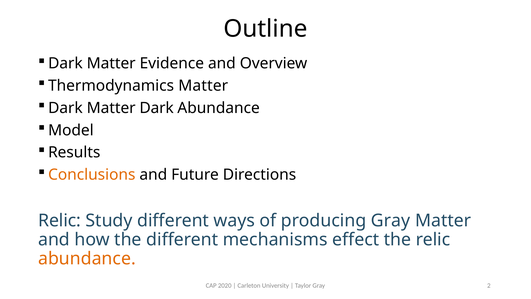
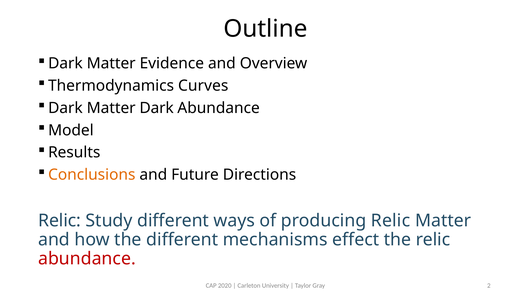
Thermodynamics Matter: Matter -> Curves
producing Gray: Gray -> Relic
abundance at (87, 259) colour: orange -> red
